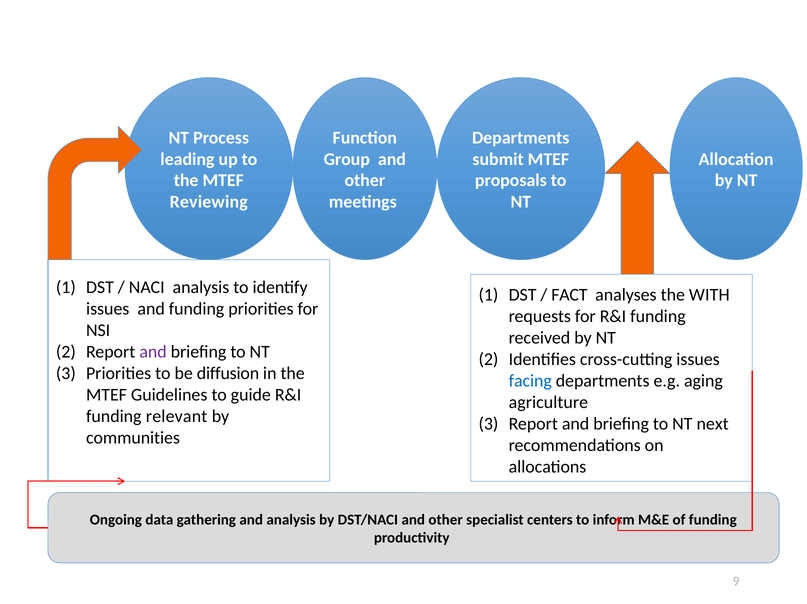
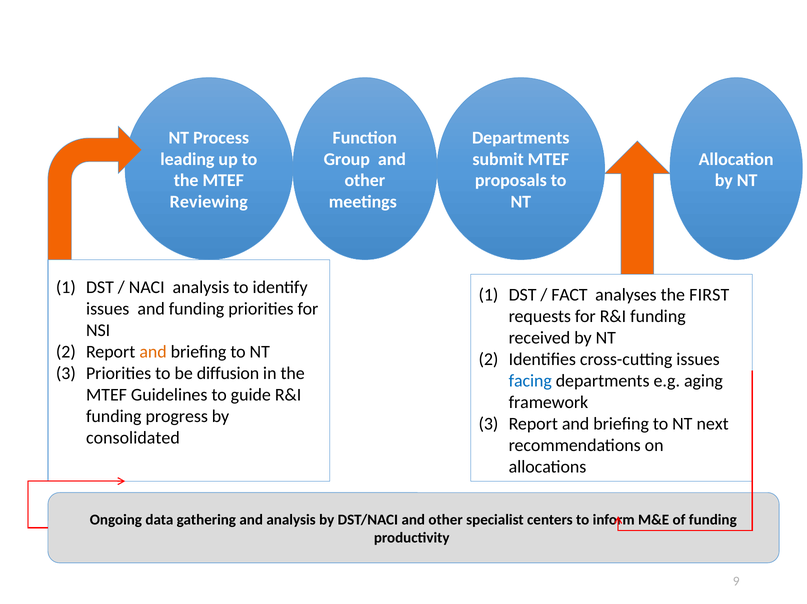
WITH: WITH -> FIRST
and at (153, 352) colour: purple -> orange
agriculture: agriculture -> framework
relevant: relevant -> progress
communities: communities -> consolidated
